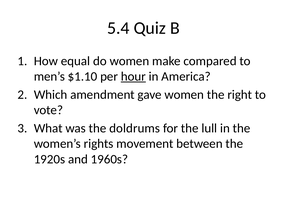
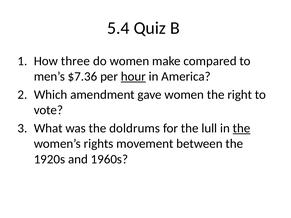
equal: equal -> three
$1.10: $1.10 -> $7.36
the at (242, 128) underline: none -> present
